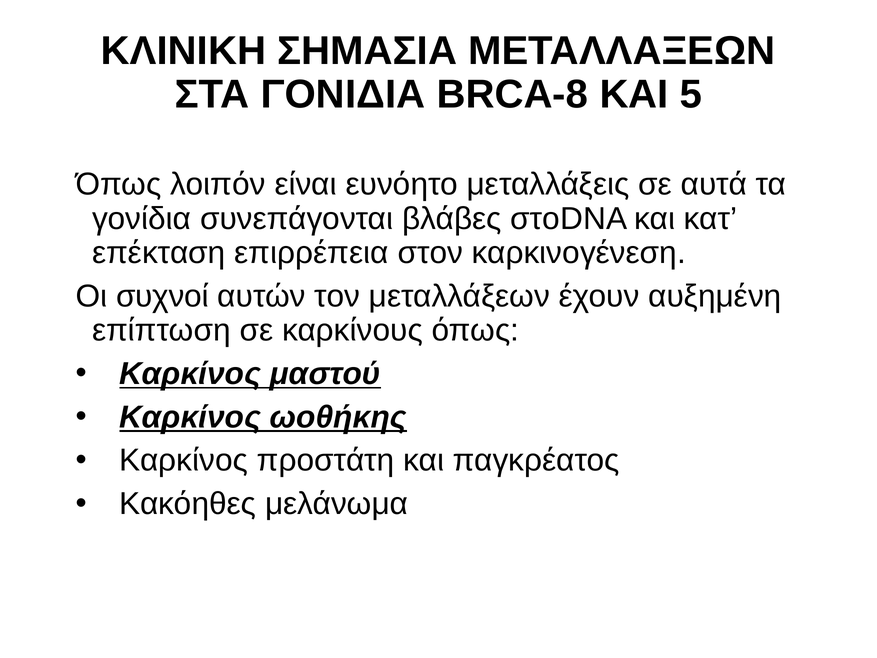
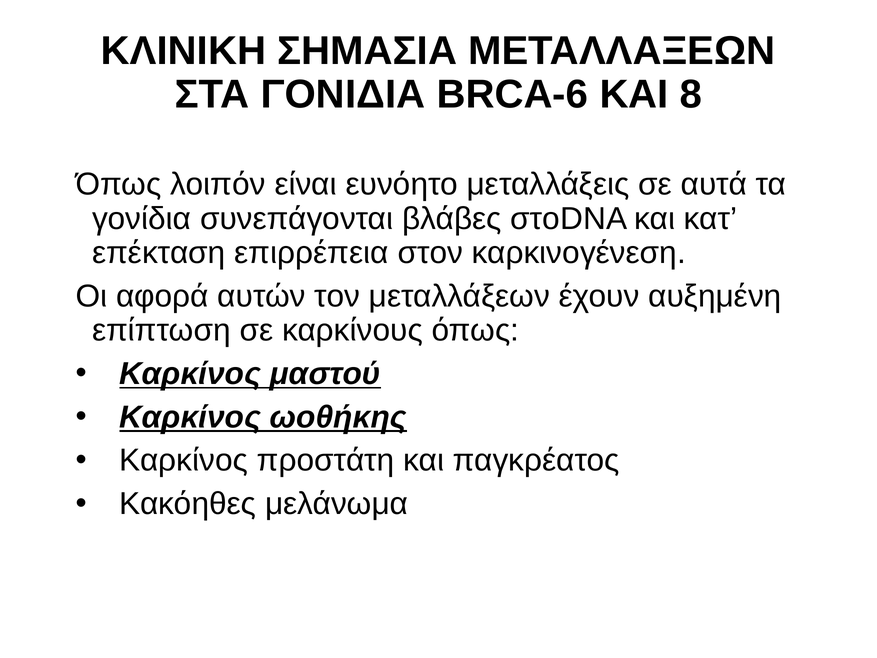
BRCA-8: BRCA-8 -> BRCA-6
5: 5 -> 8
συχνοί: συχνοί -> αφορά
